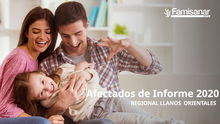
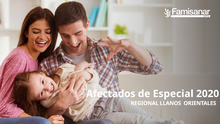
Informe: Informe -> Especial
